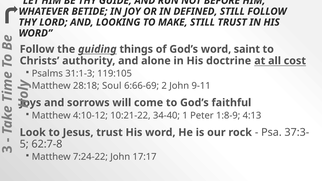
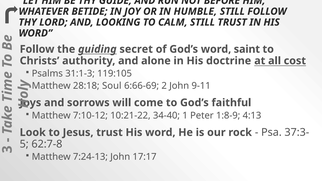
DEFINED: DEFINED -> HUMBLE
MAKE: MAKE -> CALM
things: things -> secret
4:10-12: 4:10-12 -> 7:10-12
7:24-22: 7:24-22 -> 7:24-13
